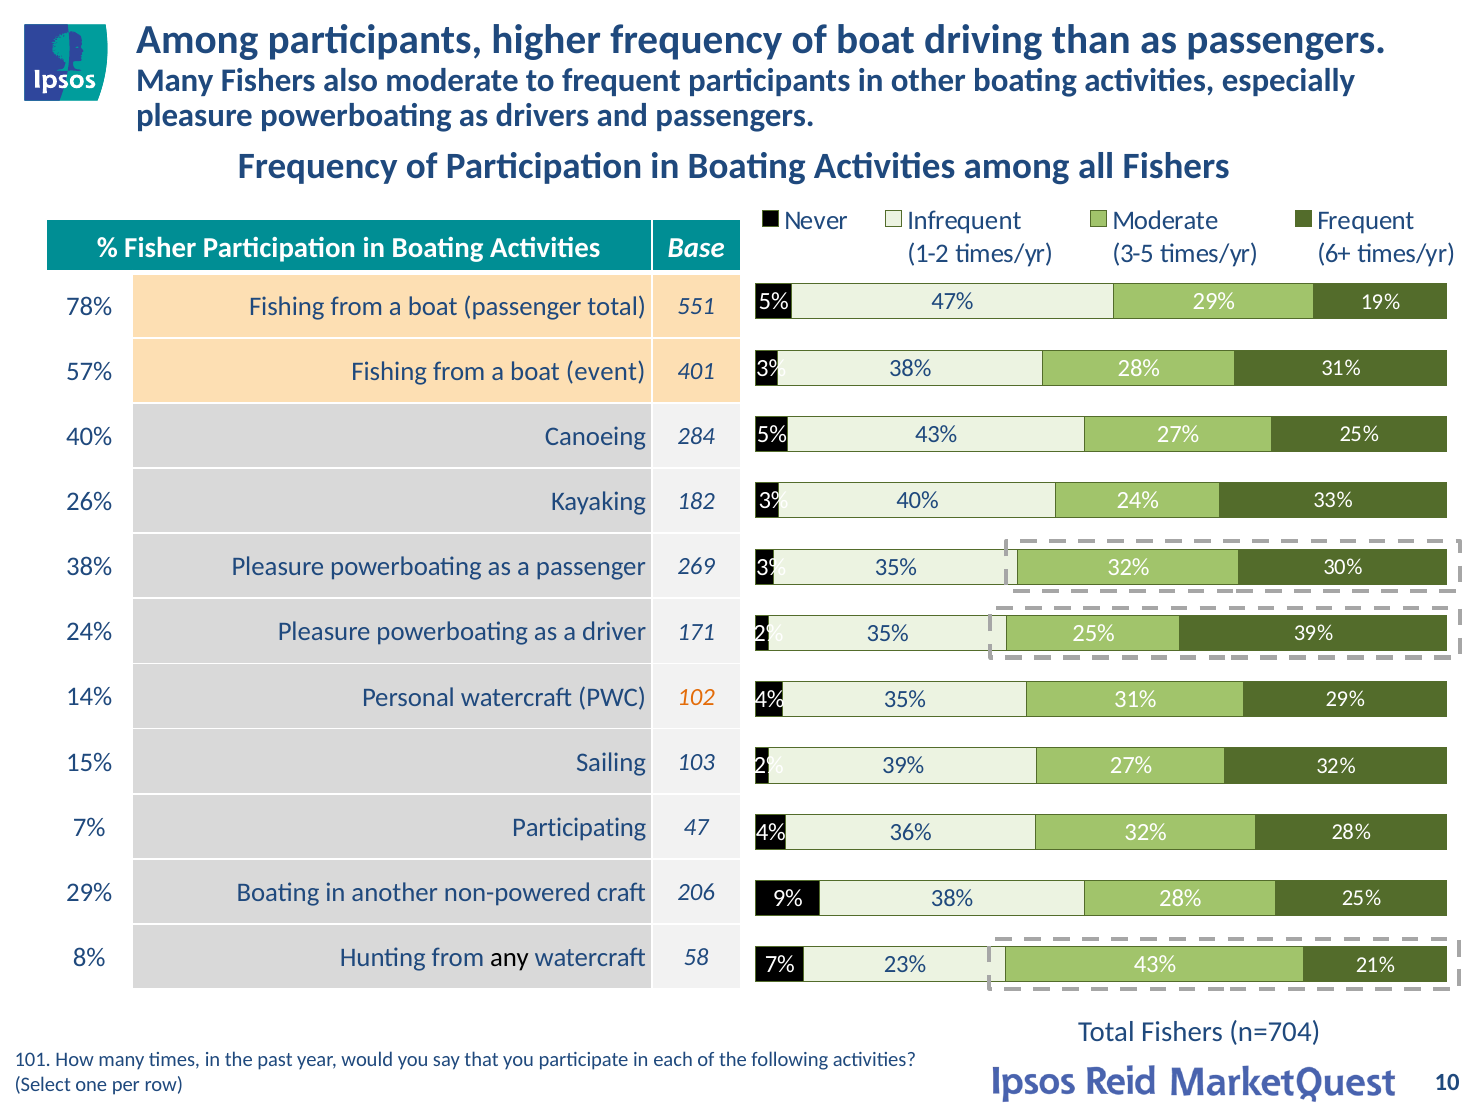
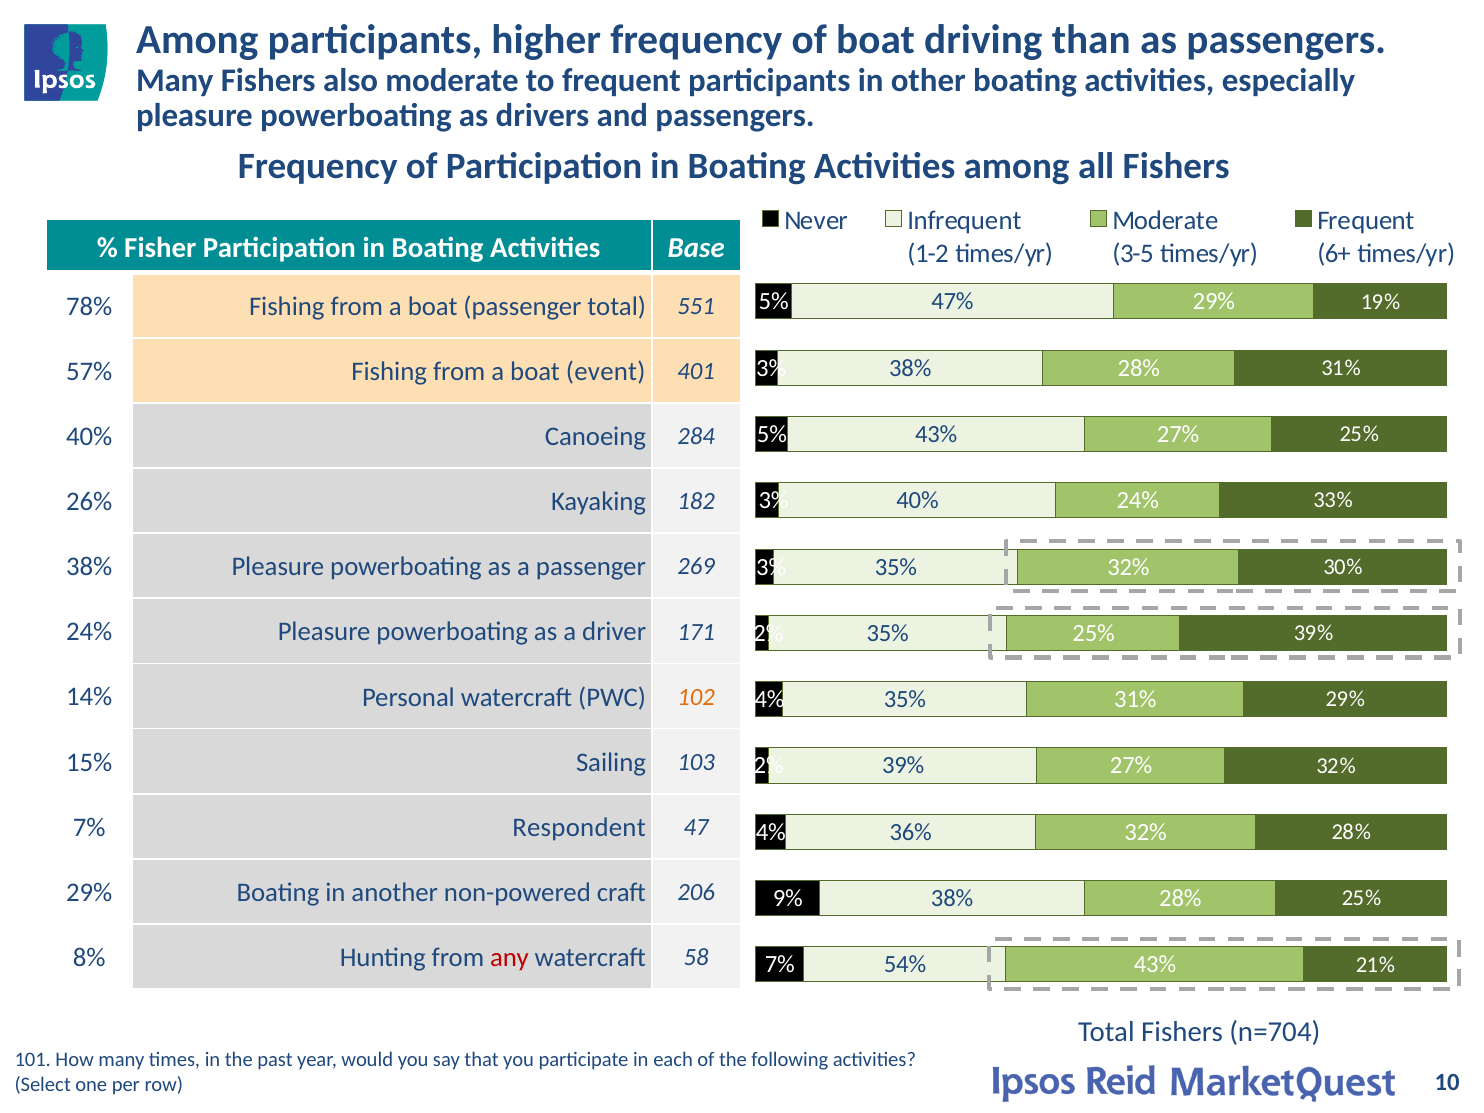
Participating: Participating -> Respondent
any colour: black -> red
23%: 23% -> 54%
